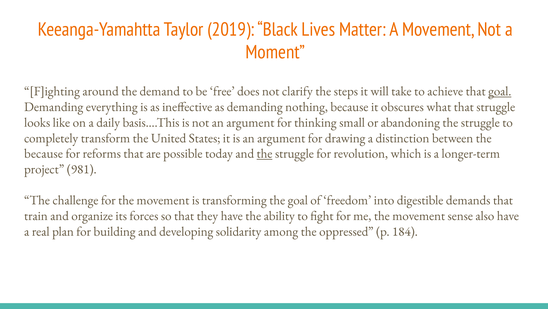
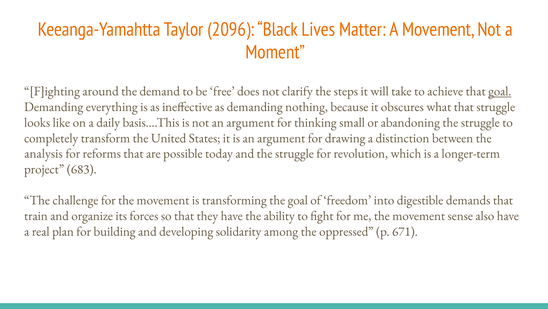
2019: 2019 -> 2096
because at (44, 153): because -> analysis
the at (265, 153) underline: present -> none
981: 981 -> 683
184: 184 -> 671
